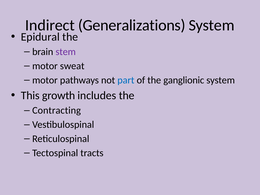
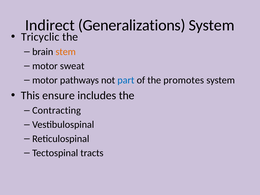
Epidural: Epidural -> Tricyclic
stem colour: purple -> orange
ganglionic: ganglionic -> promotes
growth: growth -> ensure
